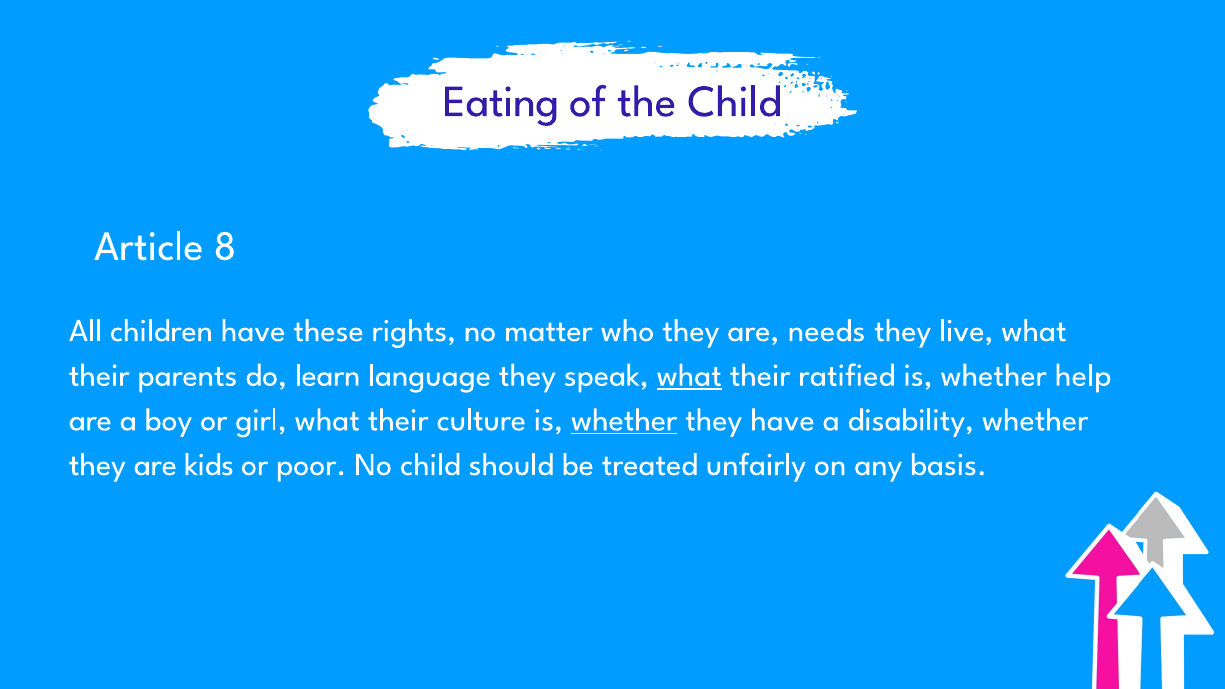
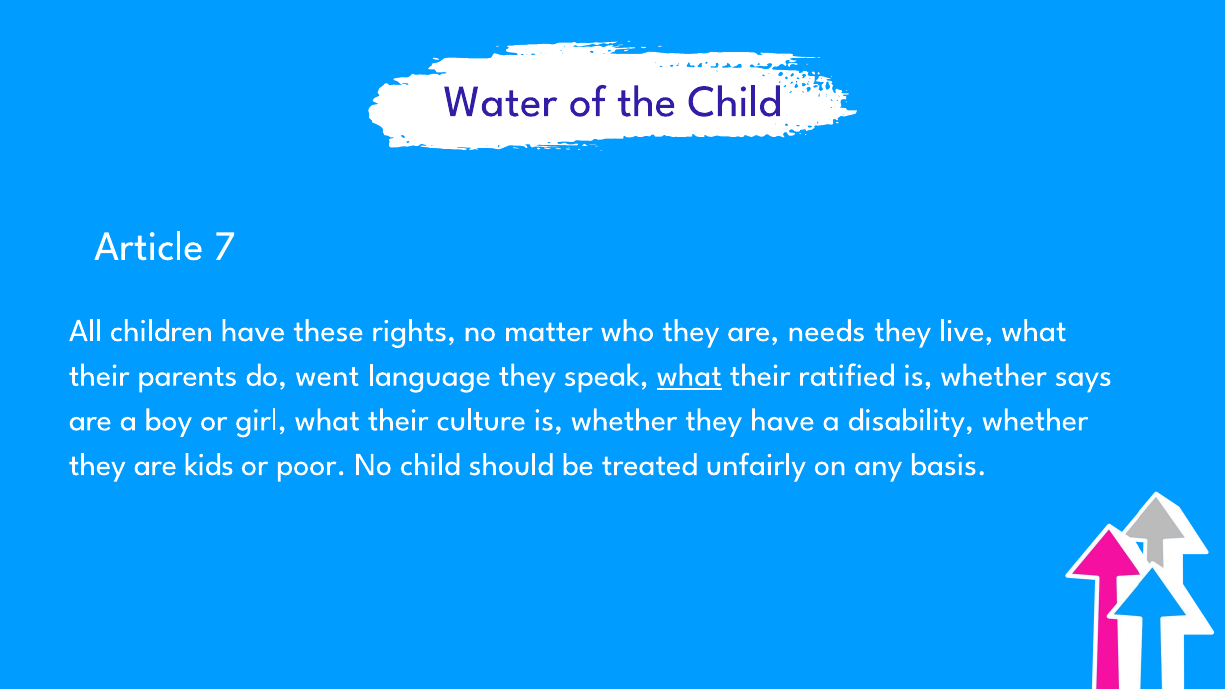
Eating: Eating -> Water
8: 8 -> 7
learn: learn -> went
help: help -> says
whether at (624, 420) underline: present -> none
